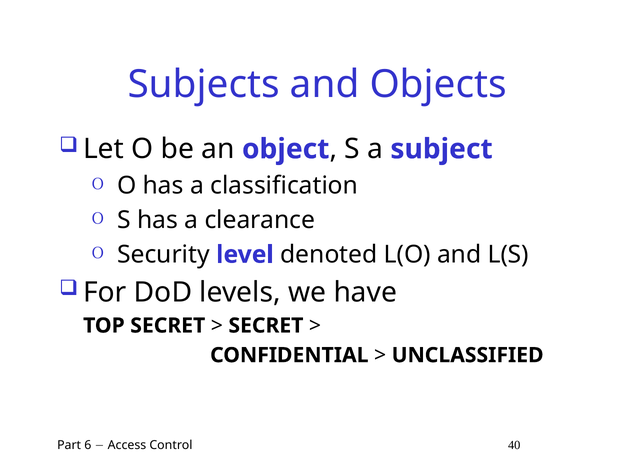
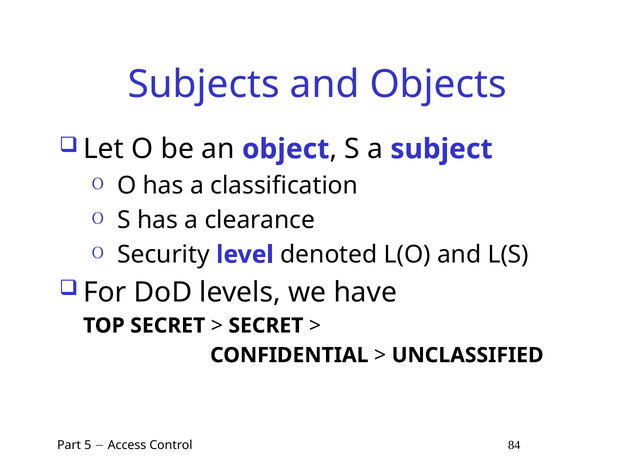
6: 6 -> 5
40: 40 -> 84
